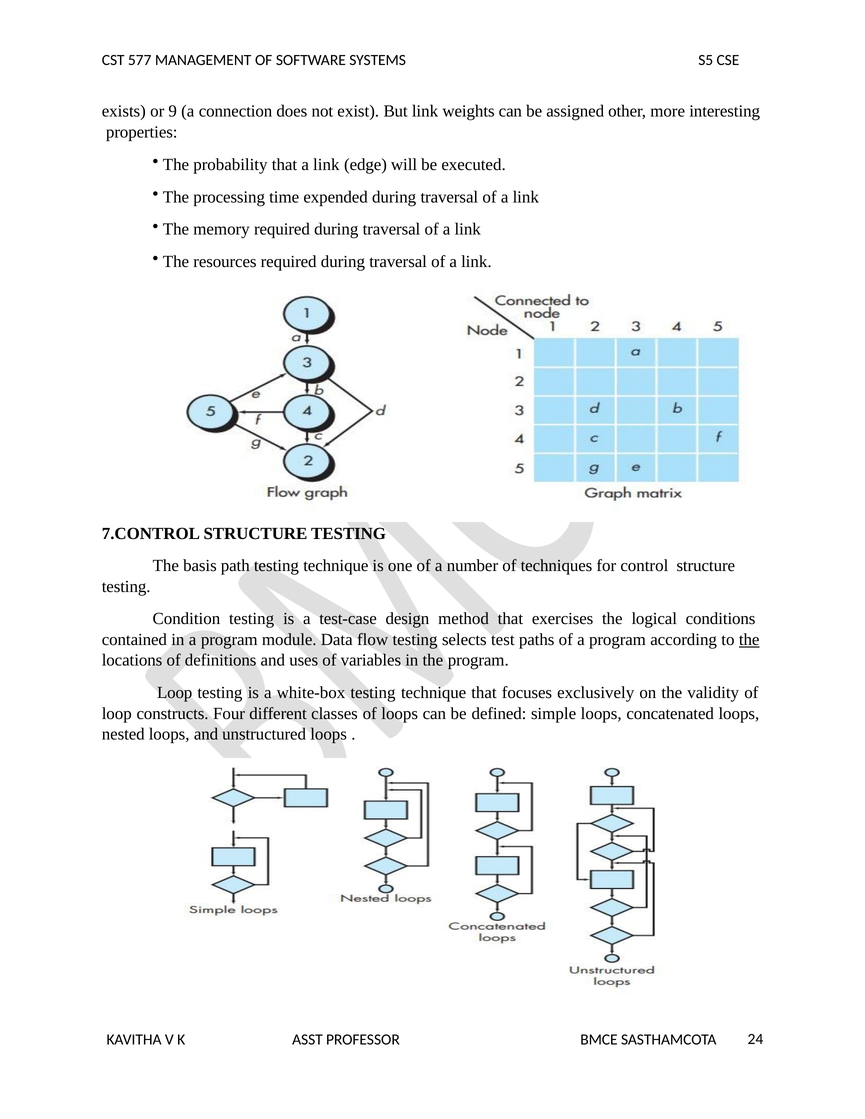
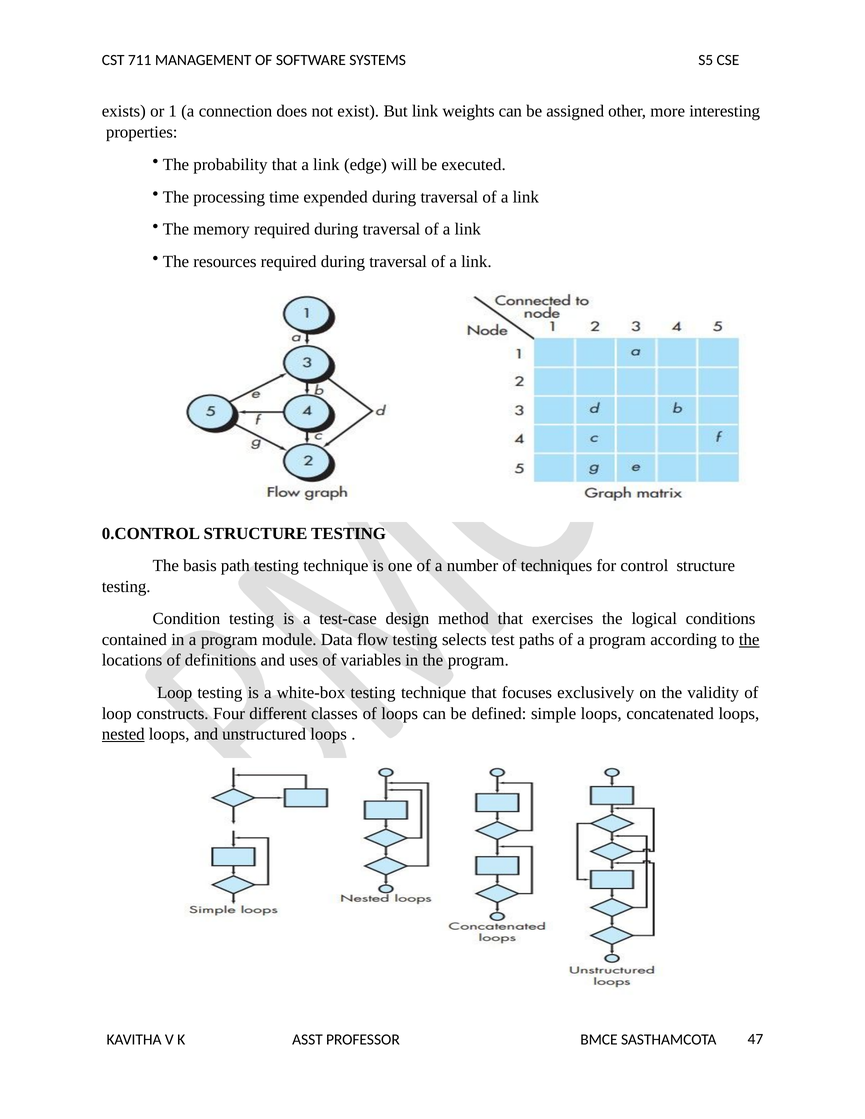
577: 577 -> 711
9: 9 -> 1
7.CONTROL: 7.CONTROL -> 0.CONTROL
nested underline: none -> present
24: 24 -> 47
